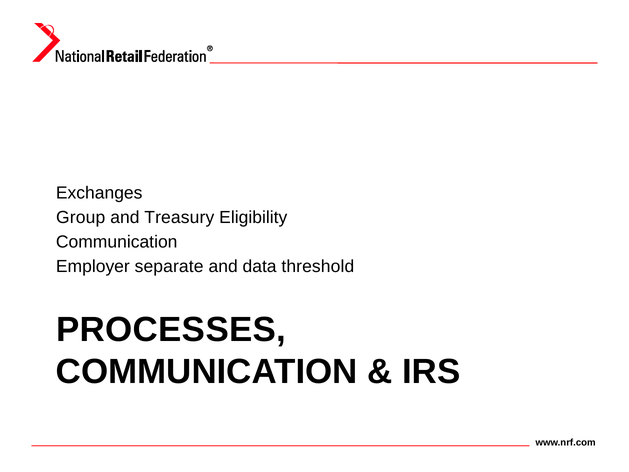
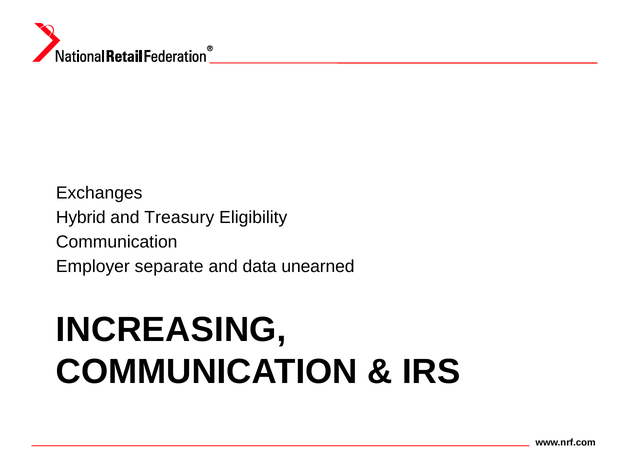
Group: Group -> Hybrid
threshold: threshold -> unearned
PROCESSES: PROCESSES -> INCREASING
